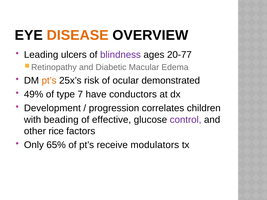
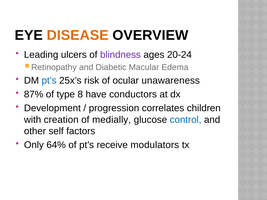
20-77: 20-77 -> 20-24
pt’s at (49, 81) colour: orange -> blue
demonstrated: demonstrated -> unawareness
49%: 49% -> 87%
7: 7 -> 8
beading: beading -> creation
effective: effective -> medially
control colour: purple -> blue
rice: rice -> self
65%: 65% -> 64%
